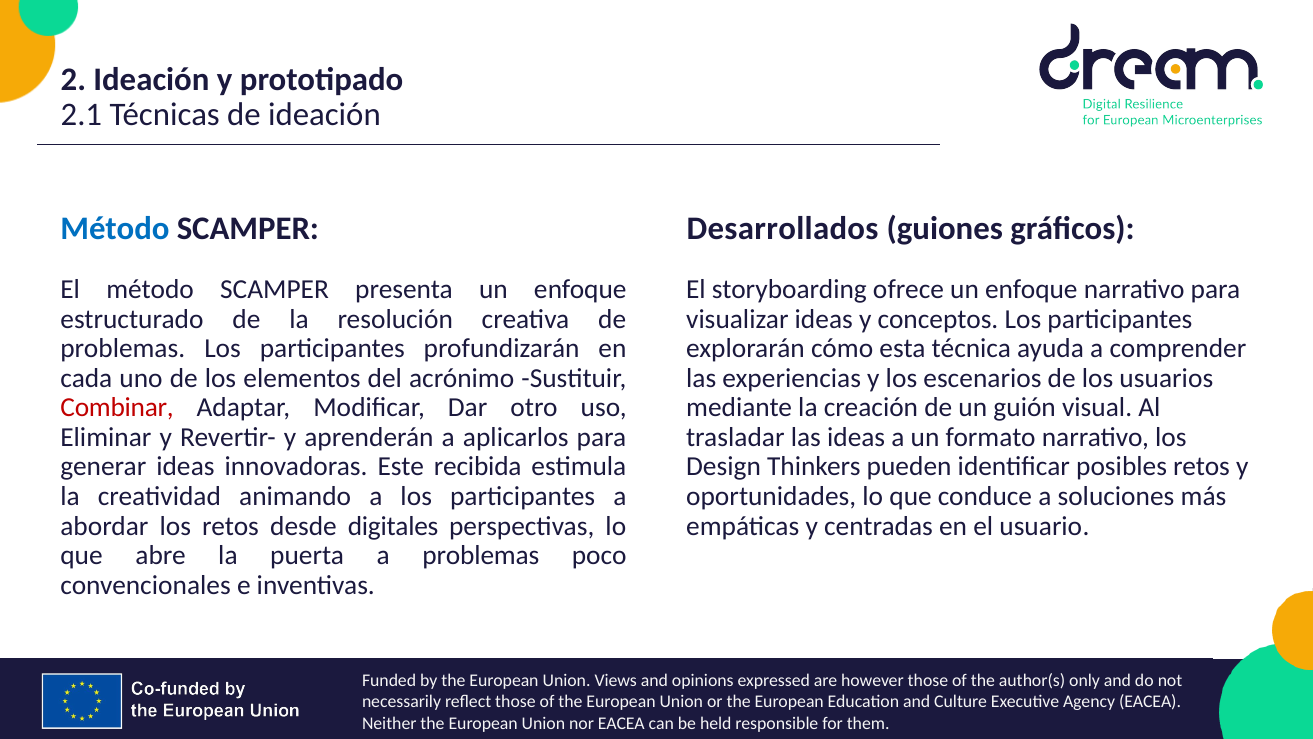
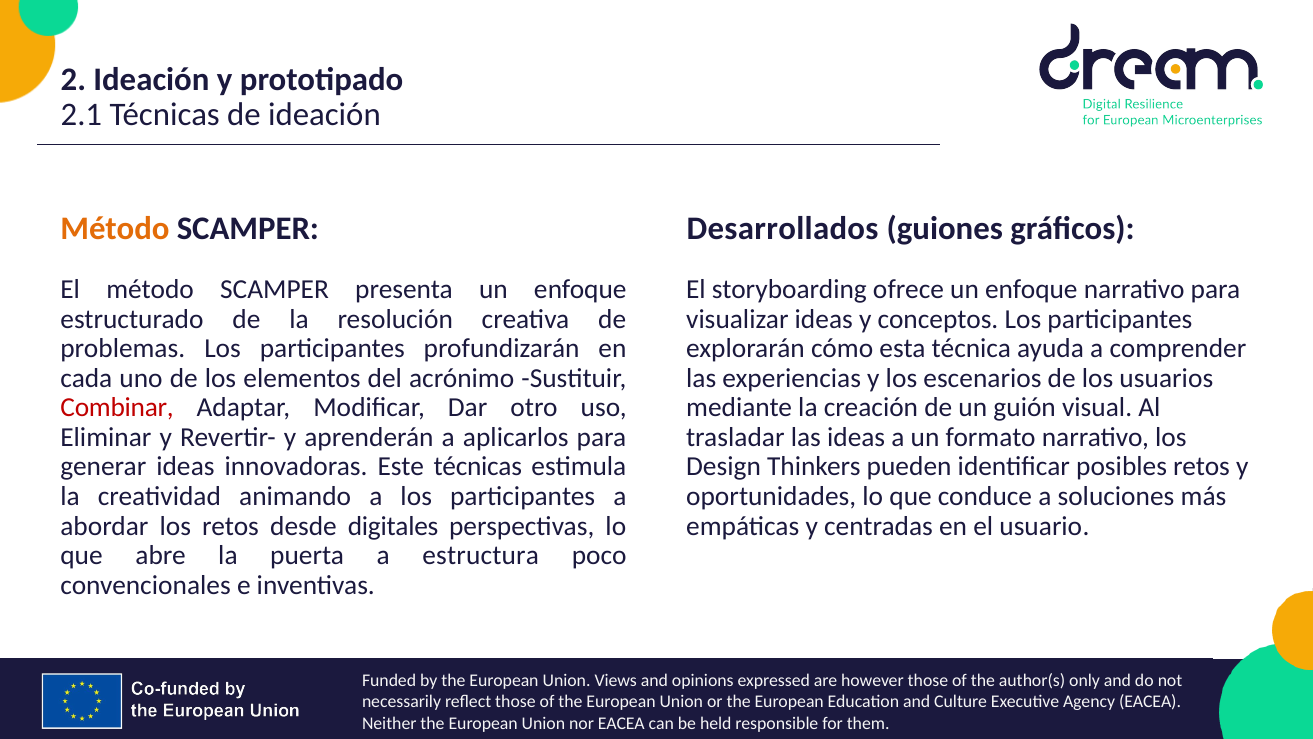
Método at (115, 229) colour: blue -> orange
Este recibida: recibida -> técnicas
a problemas: problemas -> estructura
